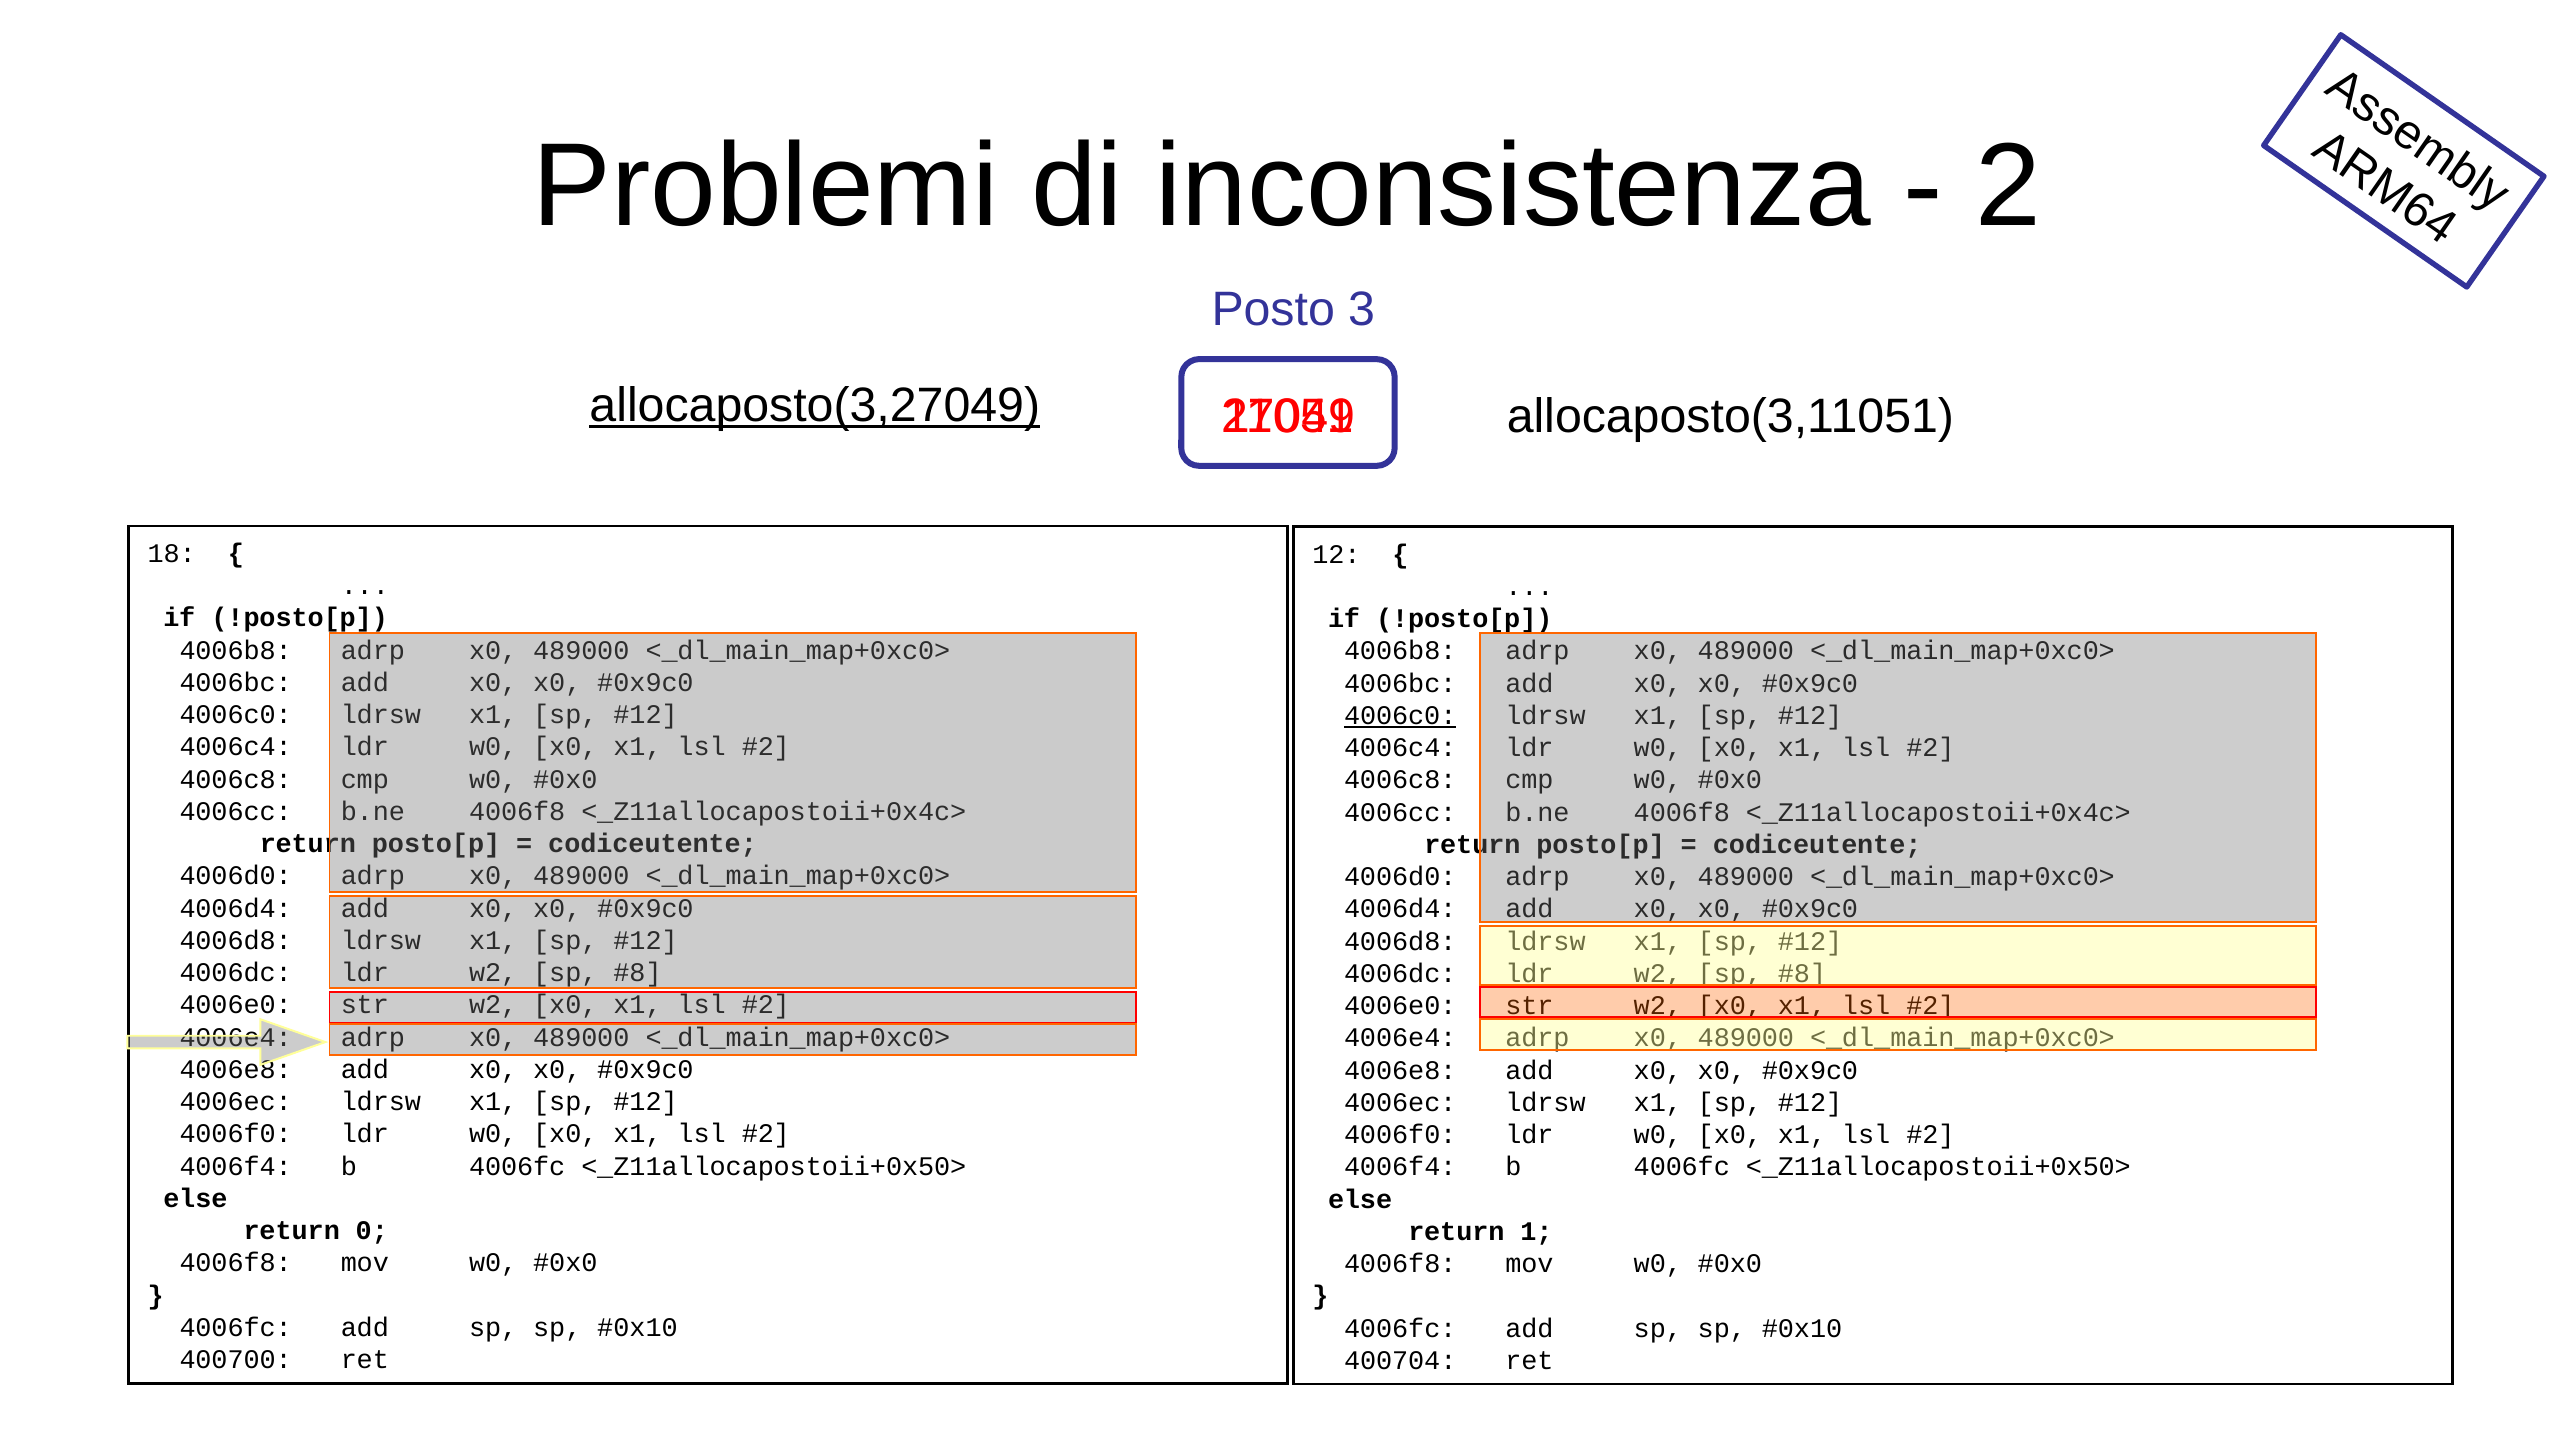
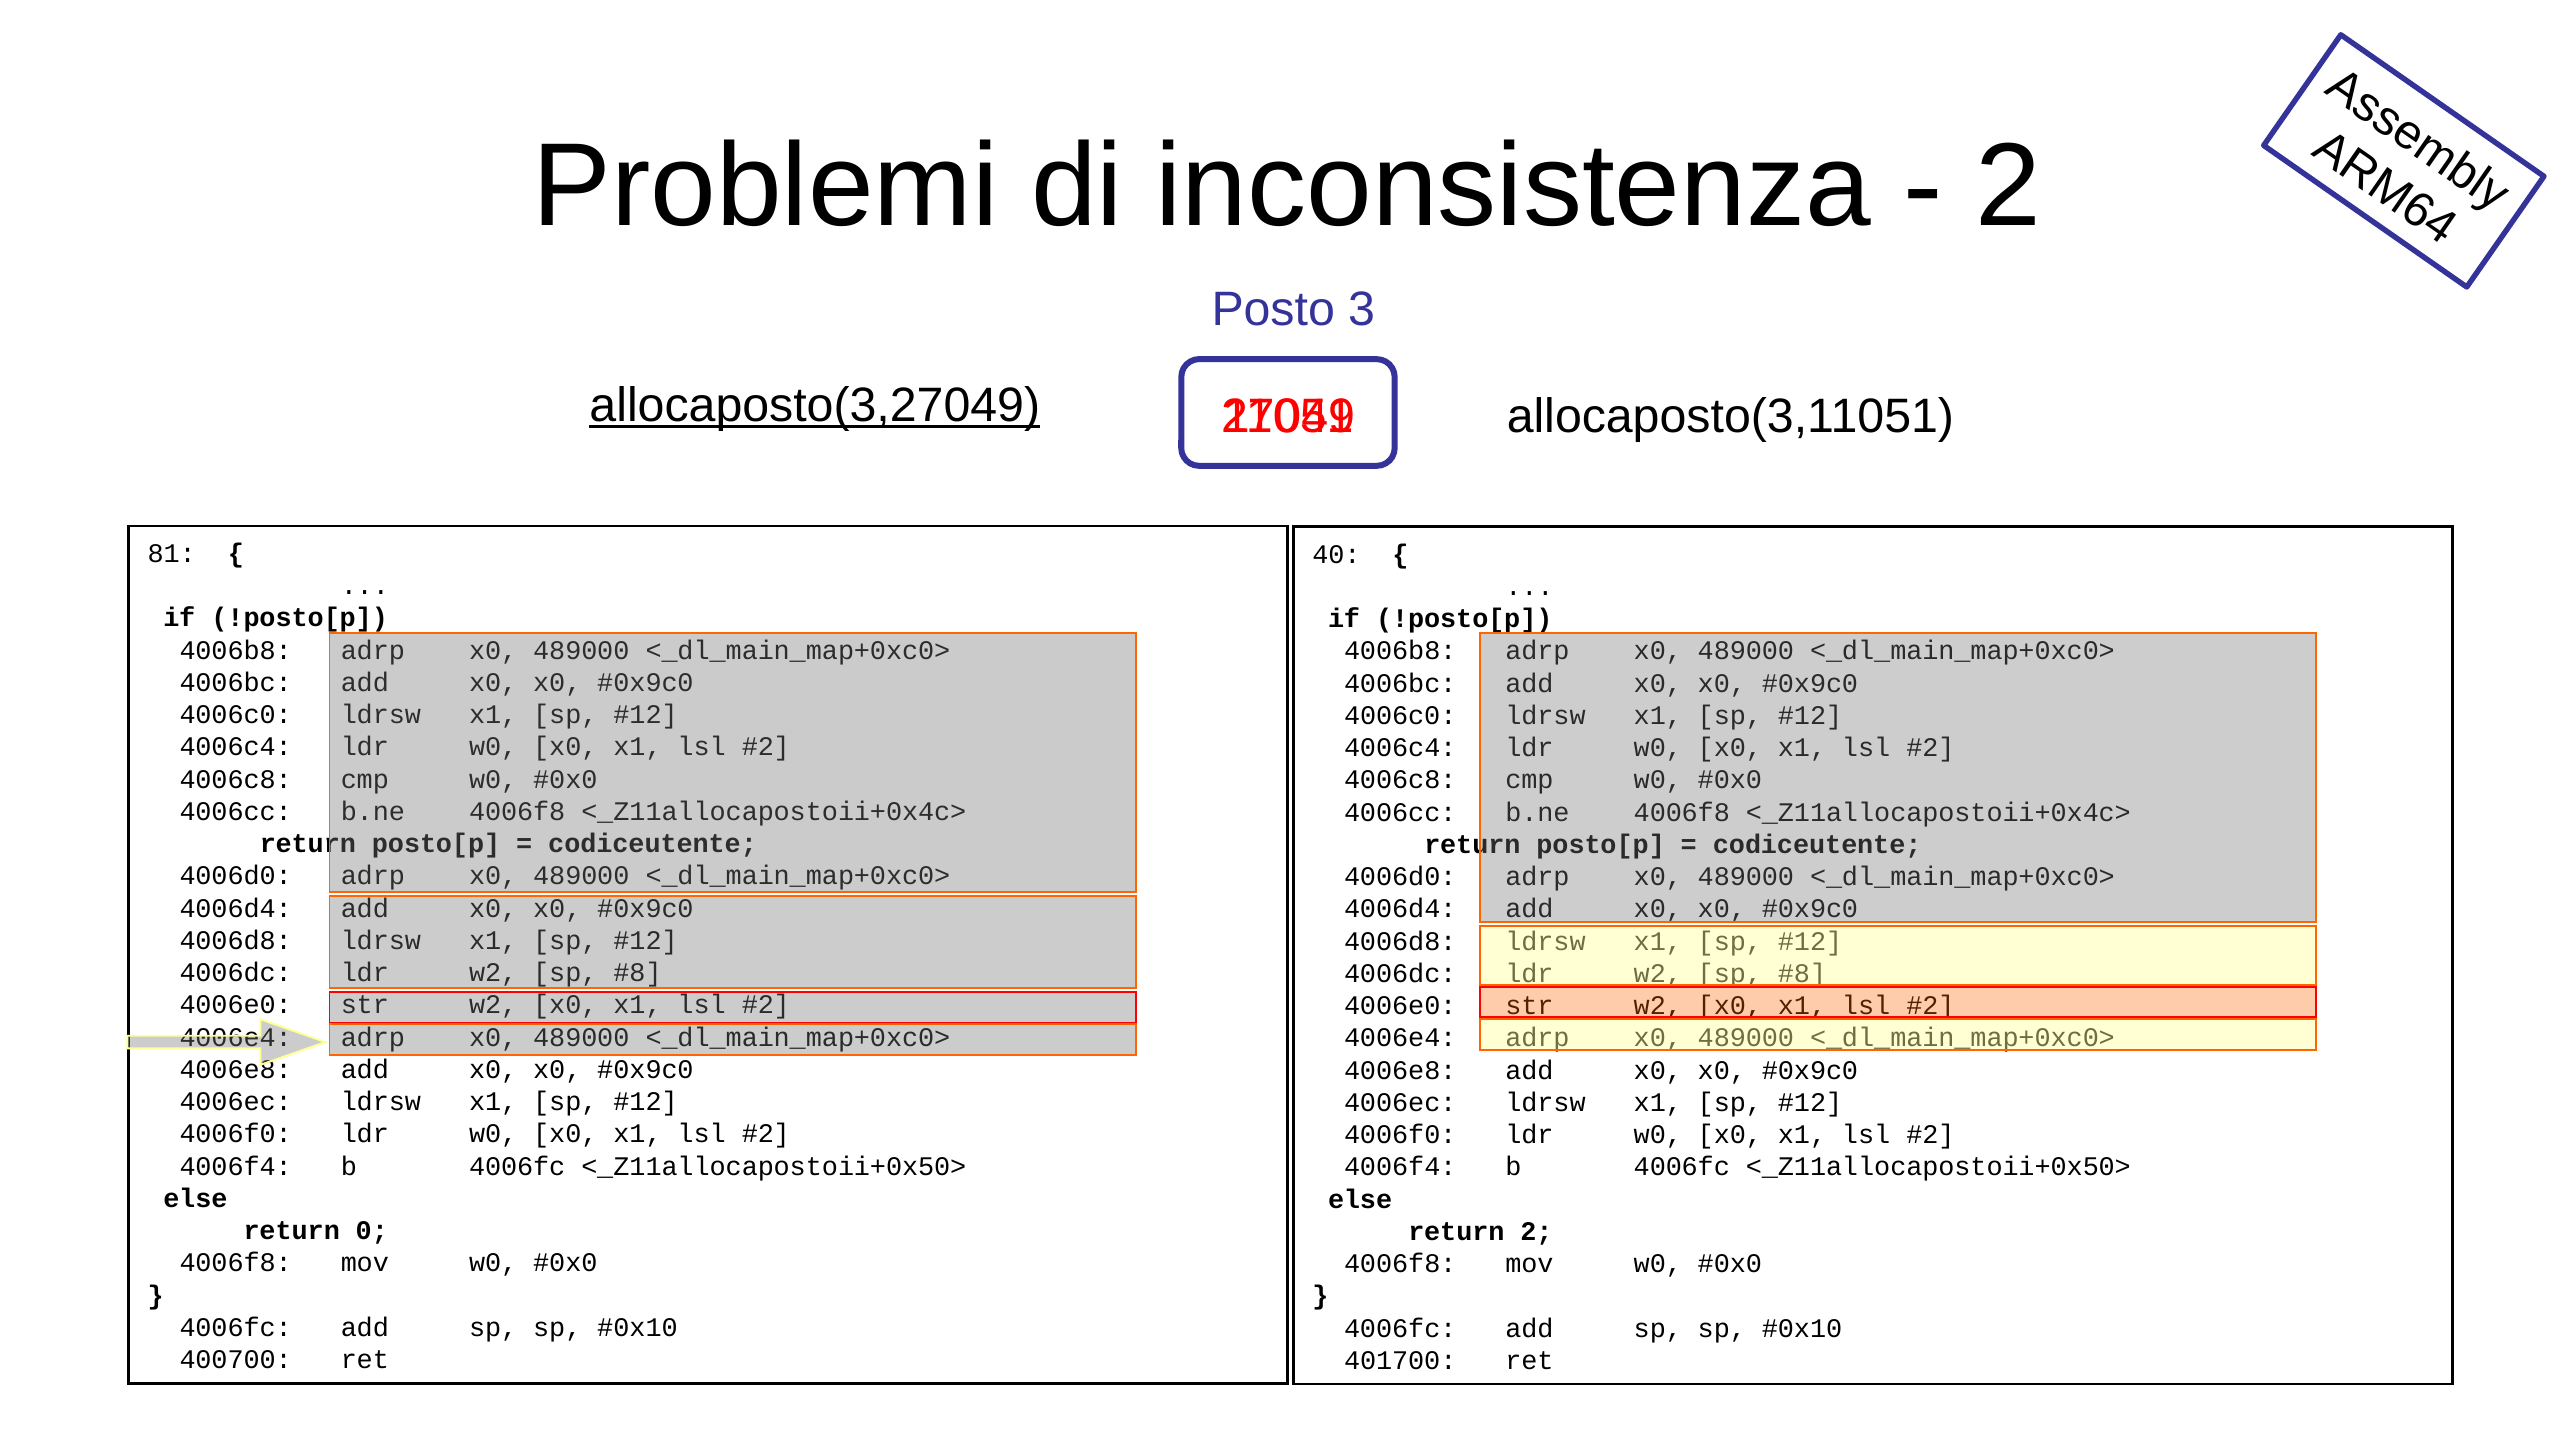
18: 18 -> 81
12: 12 -> 40
4006c0 at (1400, 715) underline: present -> none
return 1: 1 -> 2
400704: 400704 -> 401700
